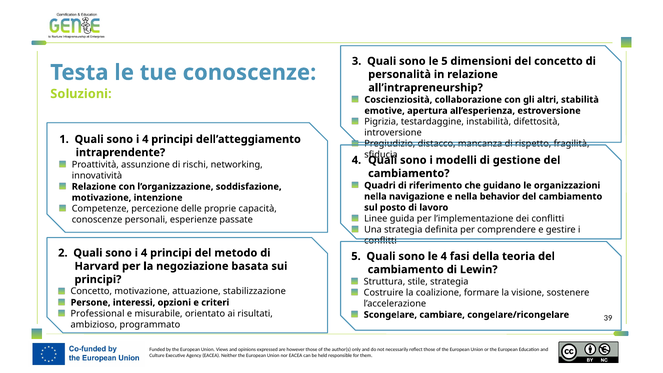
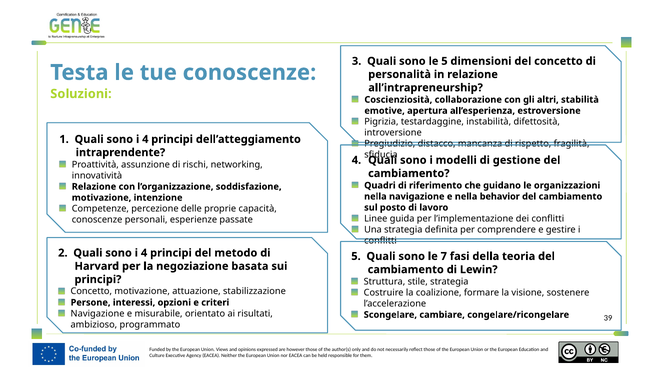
le 4: 4 -> 7
Professional at (98, 314): Professional -> Navigazione
